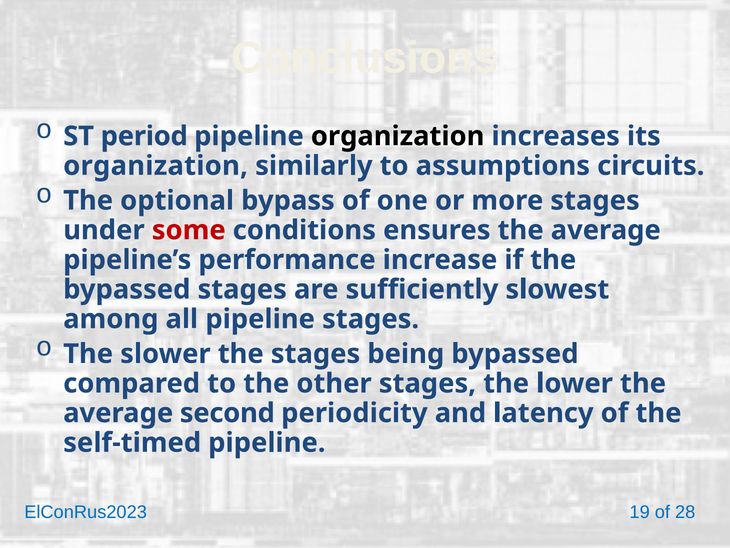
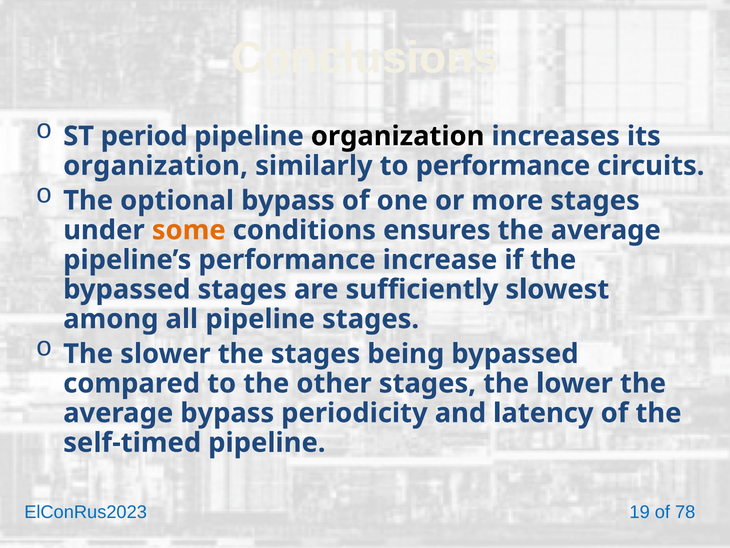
to assumptions: assumptions -> performance
some colour: red -> orange
average second: second -> bypass
28: 28 -> 78
